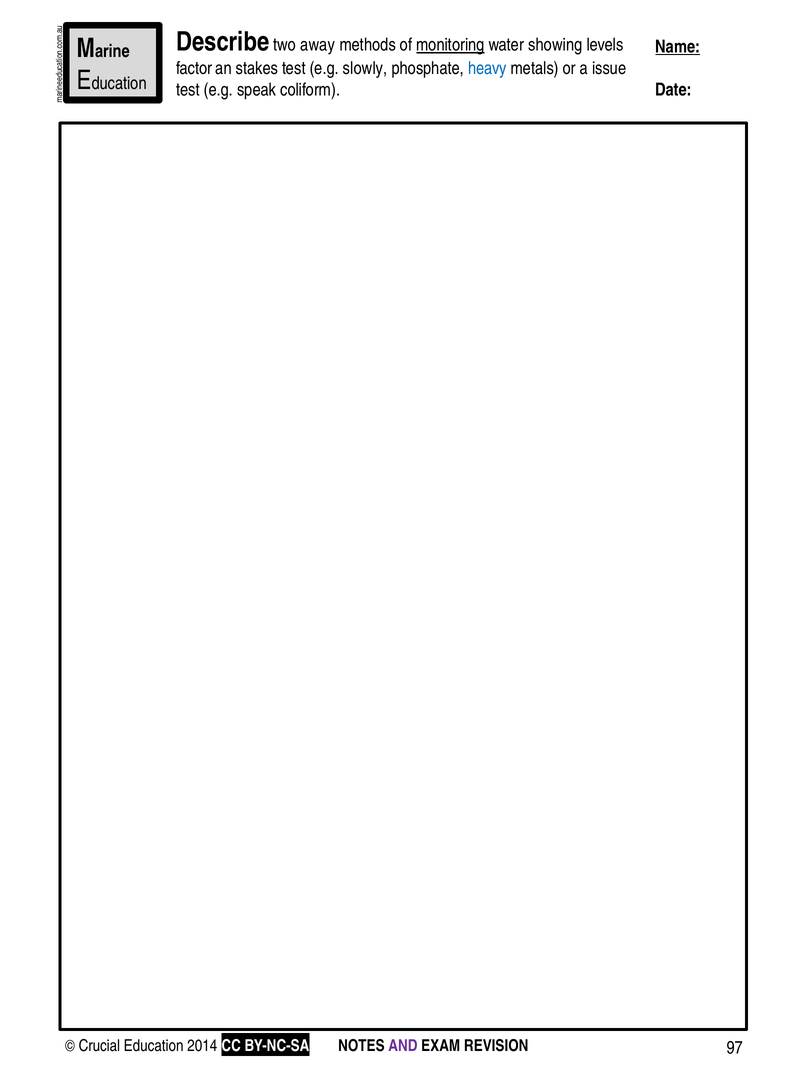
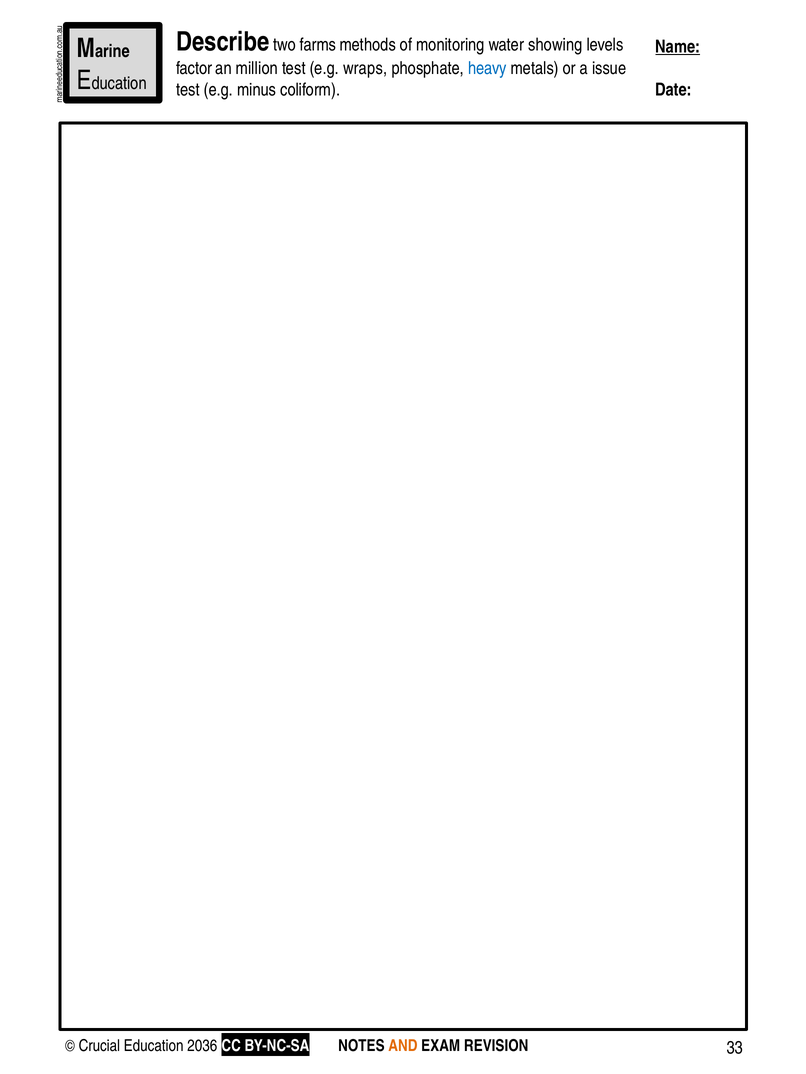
away: away -> farms
monitoring underline: present -> none
stakes: stakes -> million
slowly: slowly -> wraps
speak: speak -> minus
2014: 2014 -> 2036
97: 97 -> 33
AND colour: purple -> orange
